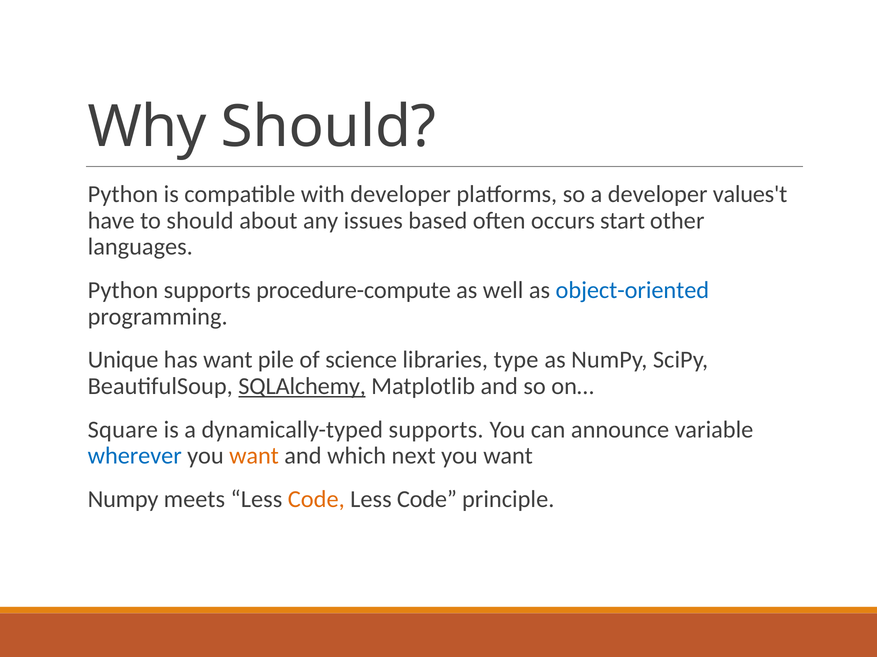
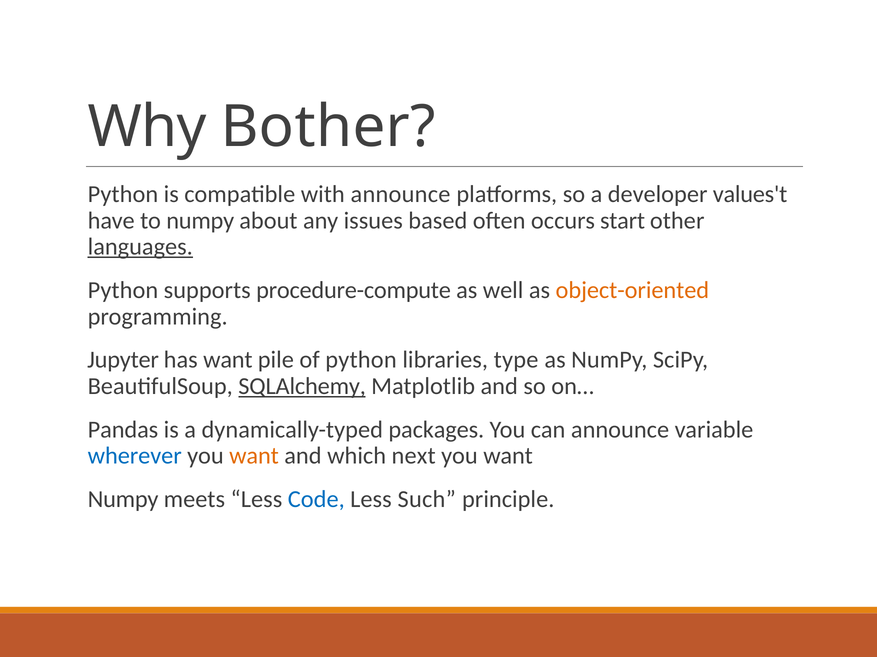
Why Should: Should -> Bother
with developer: developer -> announce
to should: should -> numpy
languages underline: none -> present
object-oriented colour: blue -> orange
Unique: Unique -> Jupyter
of science: science -> python
Square: Square -> Pandas
dynamically-typed supports: supports -> packages
Code at (316, 500) colour: orange -> blue
Code at (427, 500): Code -> Such
